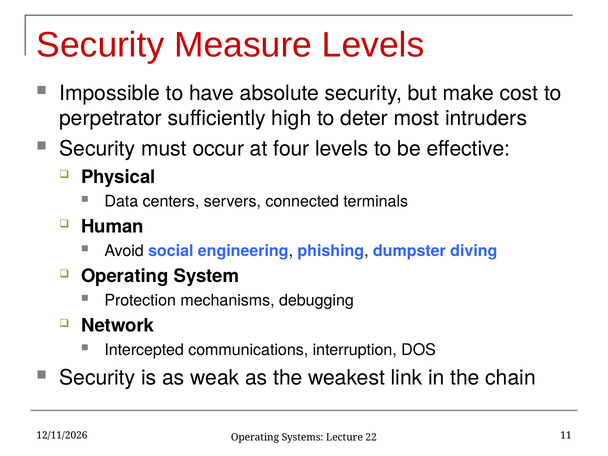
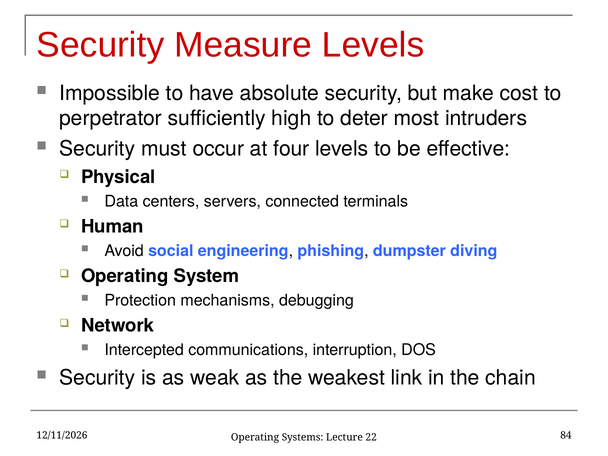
11: 11 -> 84
